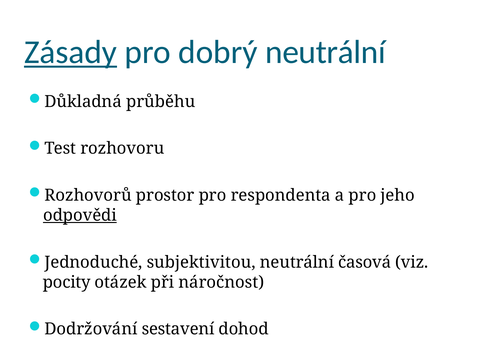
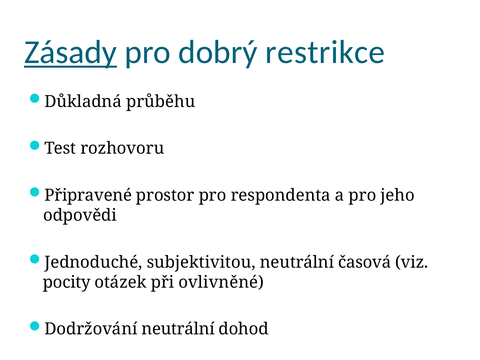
dobrý neutrální: neutrální -> restrikce
Rozhovorů: Rozhovorů -> Připravené
odpovědi underline: present -> none
náročnost: náročnost -> ovlivněné
Dodržování sestavení: sestavení -> neutrální
